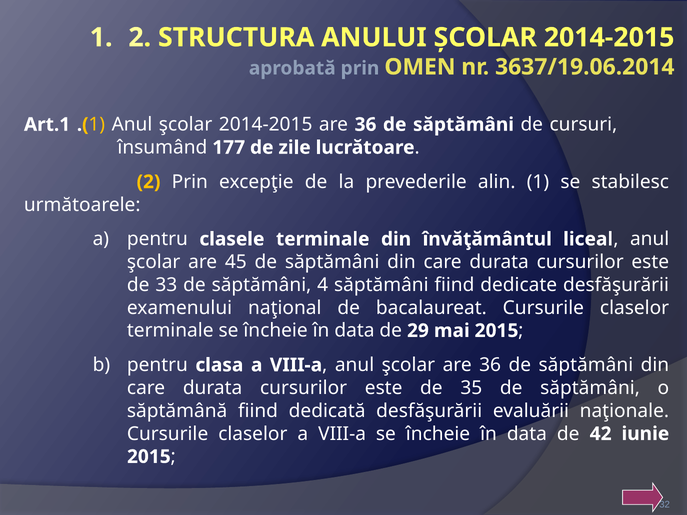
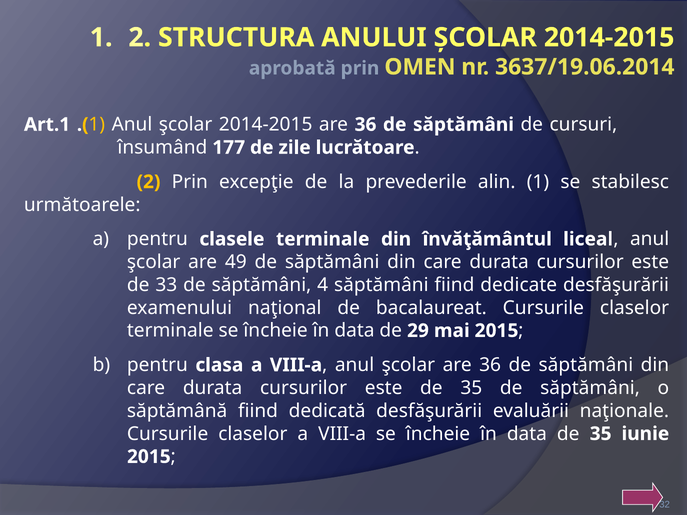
45: 45 -> 49
data de 42: 42 -> 35
